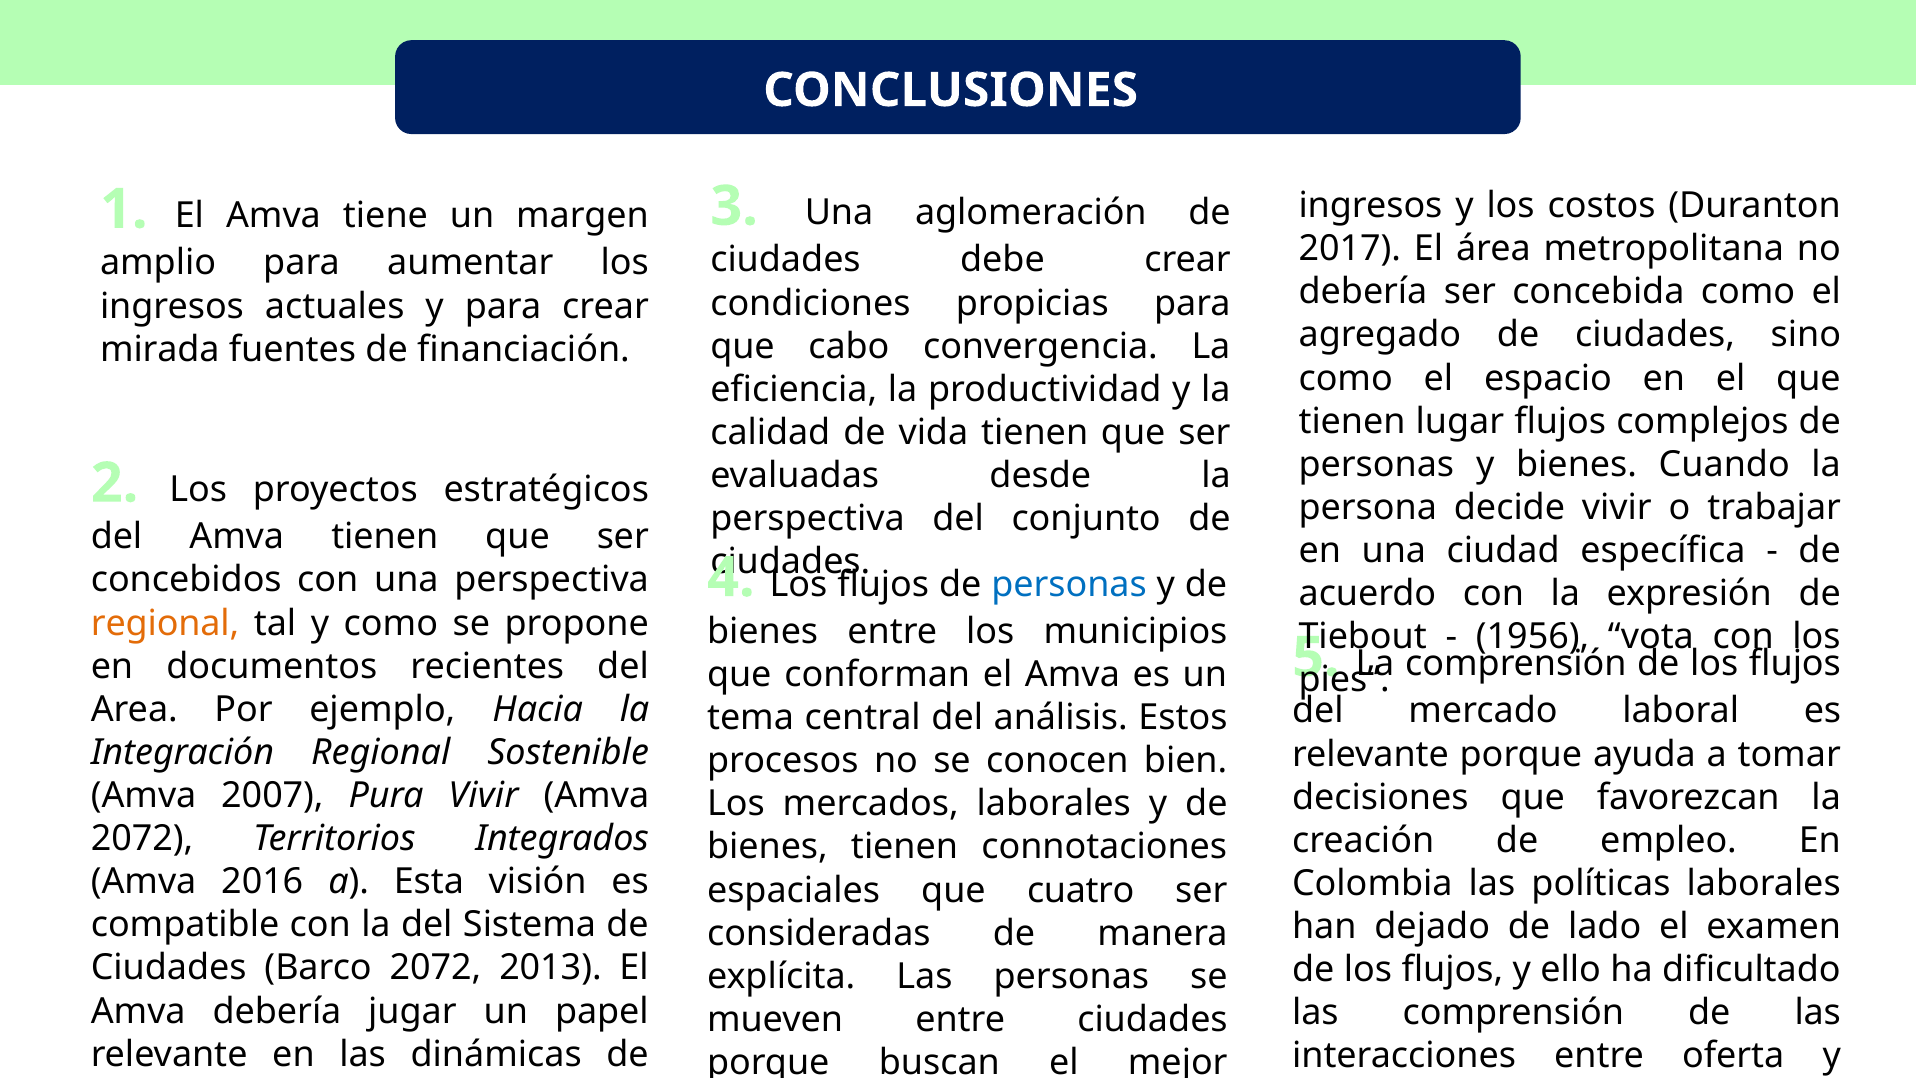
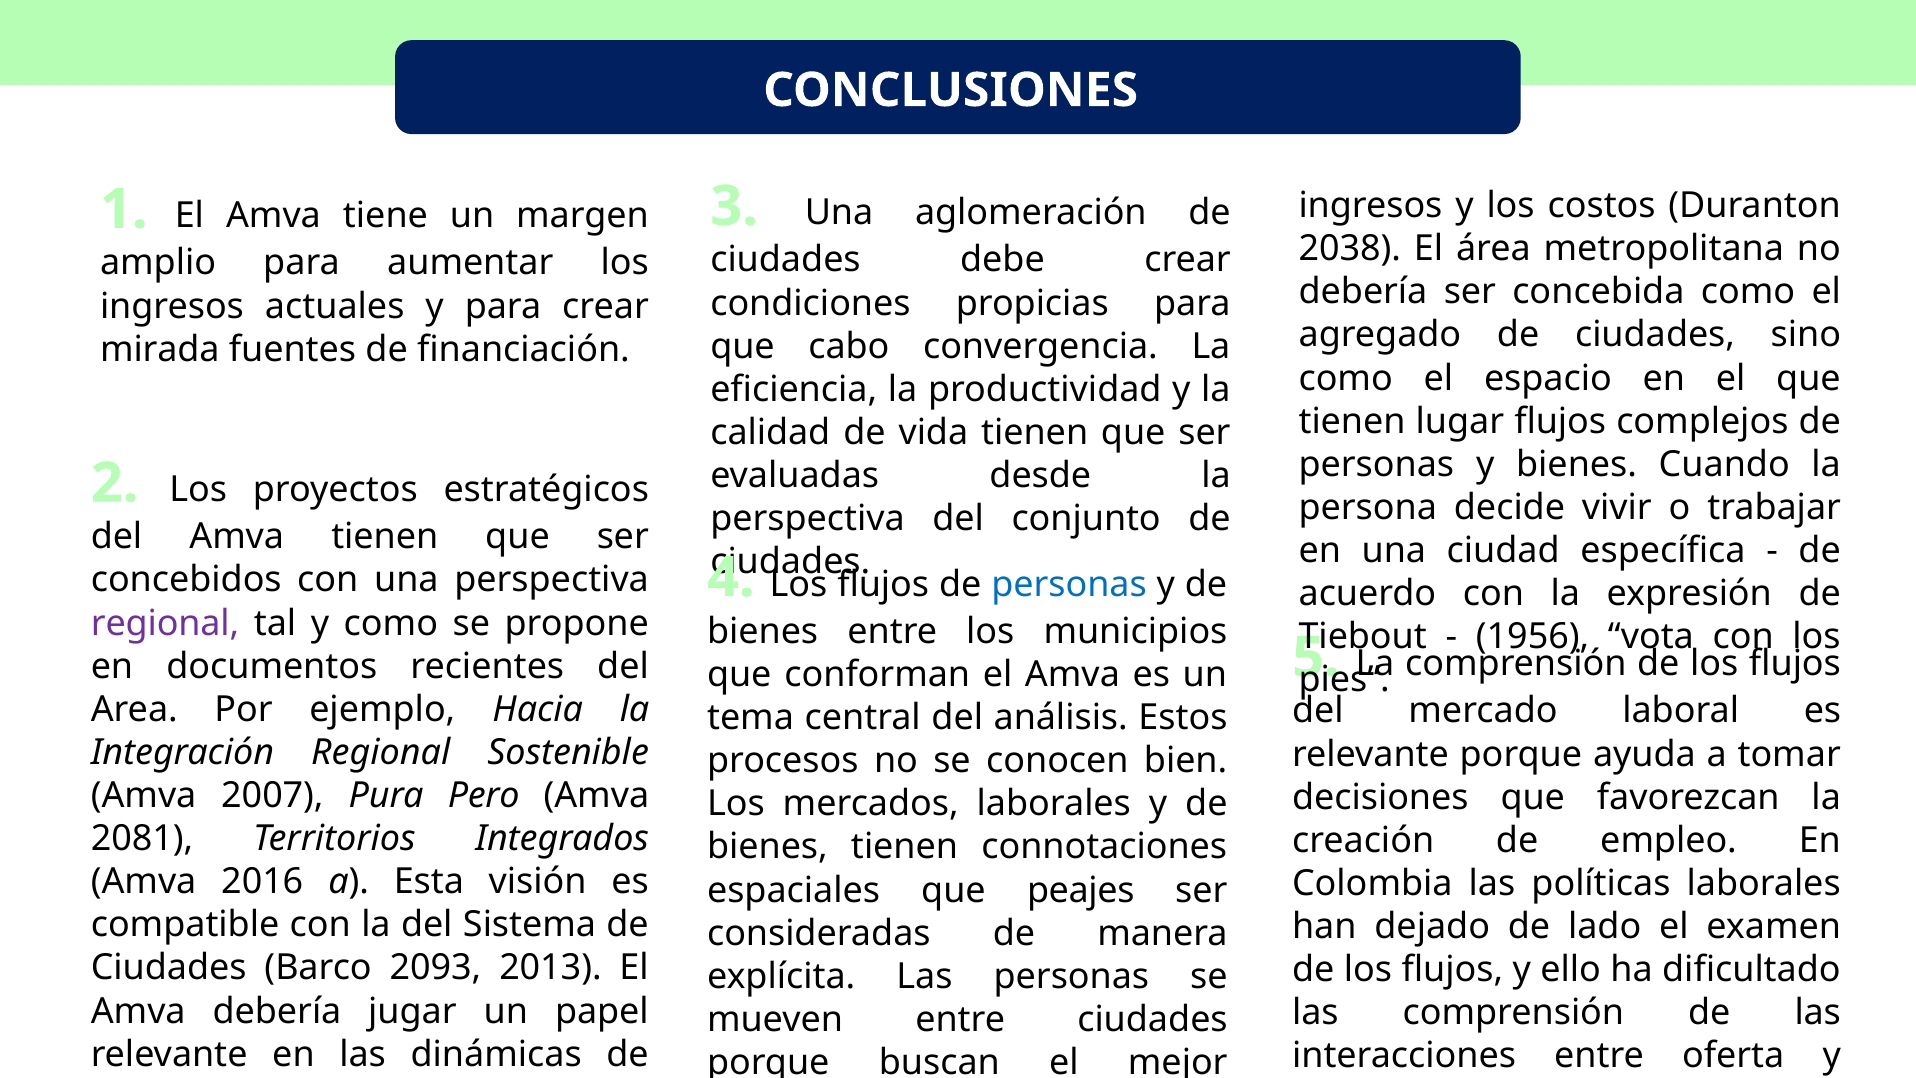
2017: 2017 -> 2038
regional at (165, 623) colour: orange -> purple
Pura Vivir: Vivir -> Pero
2072 at (142, 839): 2072 -> 2081
cuatro: cuatro -> peajes
Barco 2072: 2072 -> 2093
